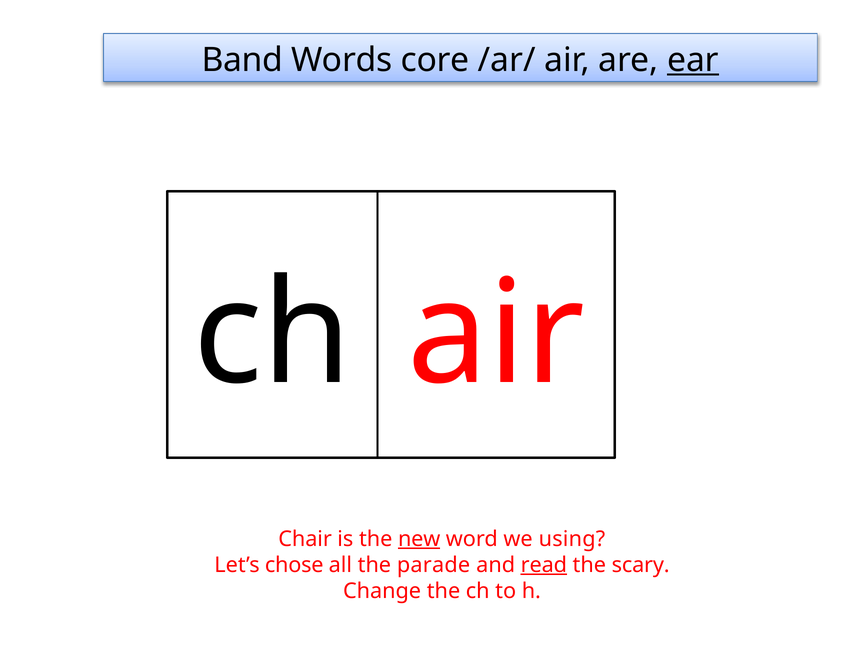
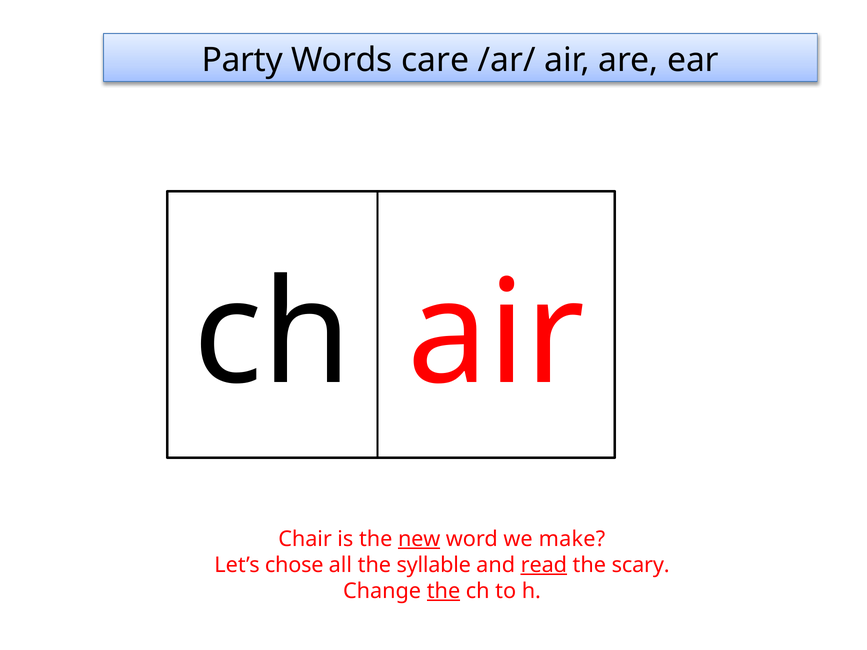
Band: Band -> Party
core: core -> care
ear underline: present -> none
using: using -> make
parade: parade -> syllable
the at (444, 591) underline: none -> present
